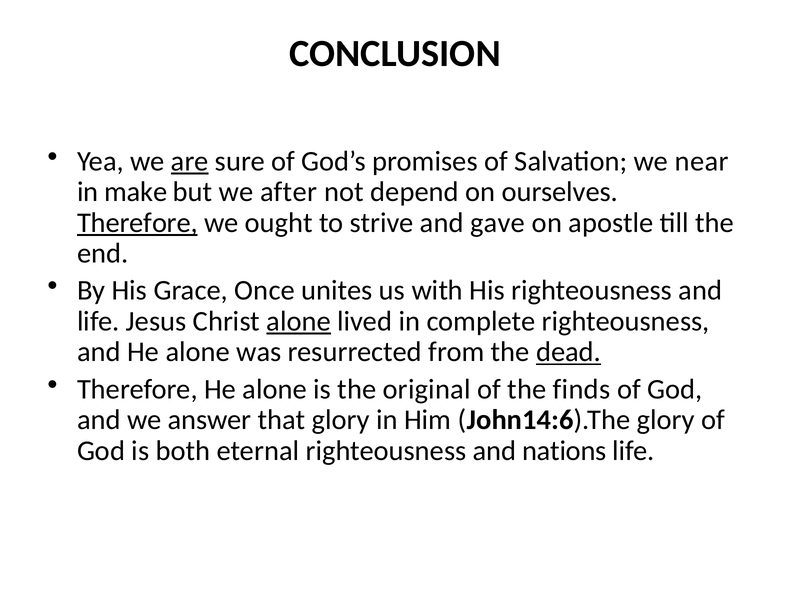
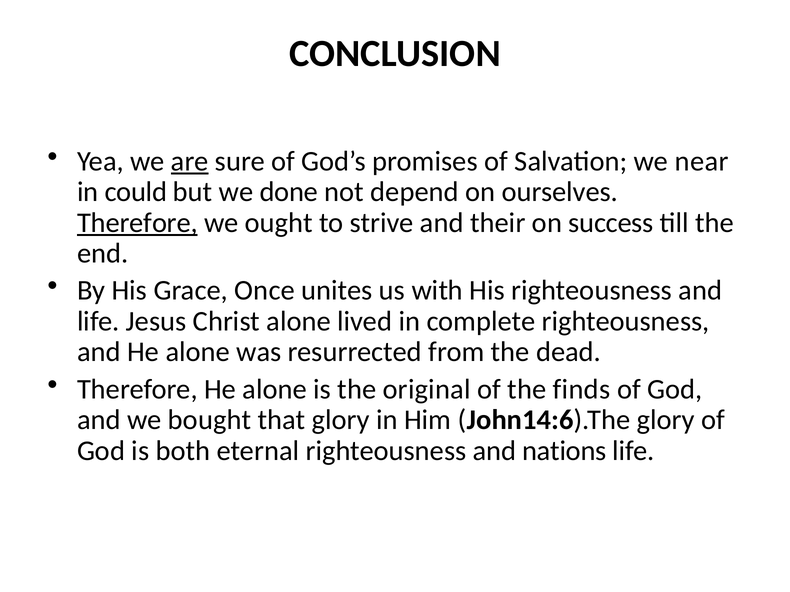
make: make -> could
after: after -> done
gave: gave -> their
apostle: apostle -> success
alone at (299, 322) underline: present -> none
dead underline: present -> none
answer: answer -> bought
